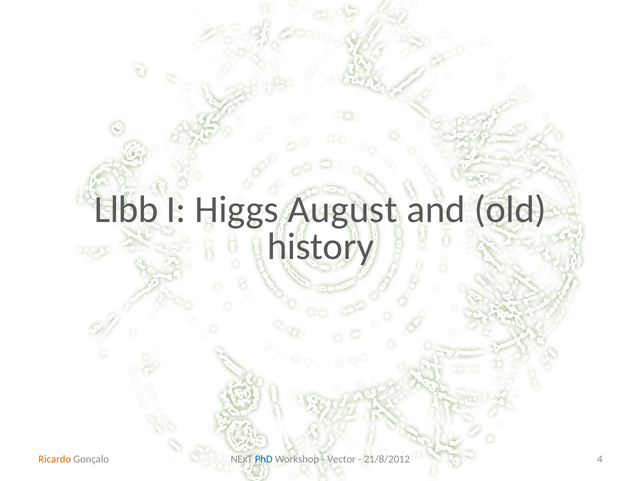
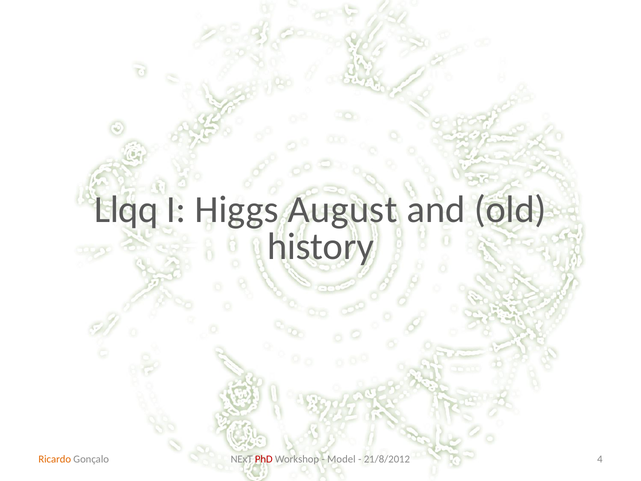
Llbb: Llbb -> Llqq
PhD colour: blue -> red
Vector: Vector -> Model
